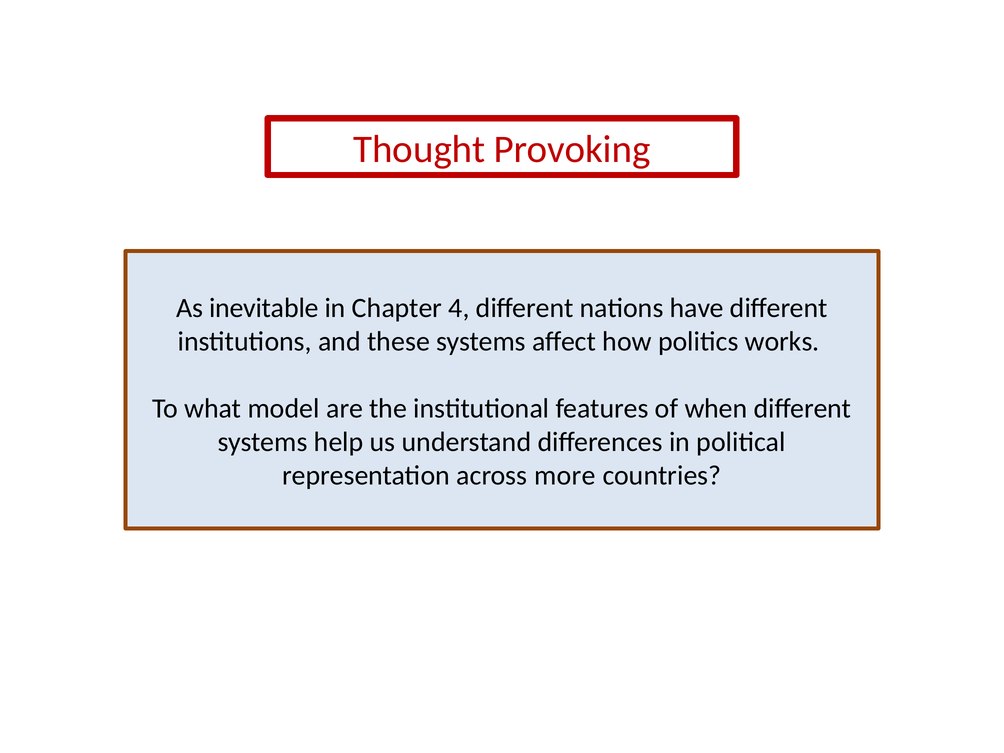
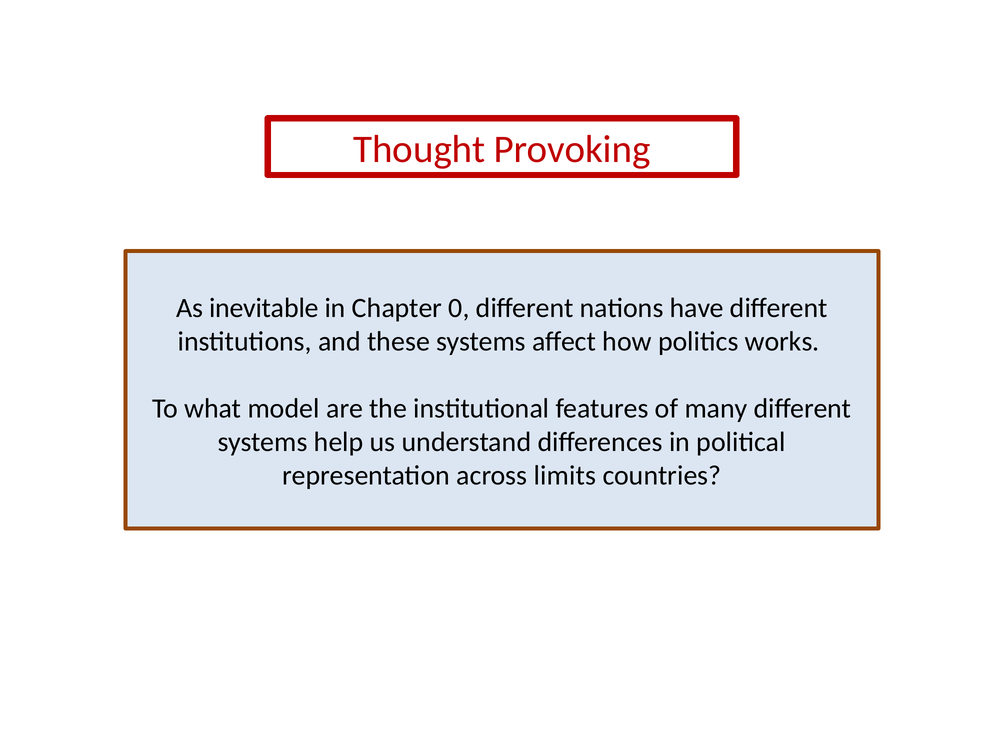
4: 4 -> 0
when: when -> many
more: more -> limits
